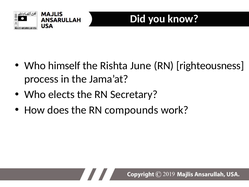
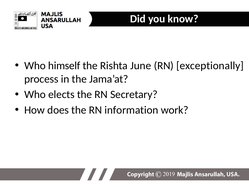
righteousness: righteousness -> exceptionally
compounds: compounds -> information
